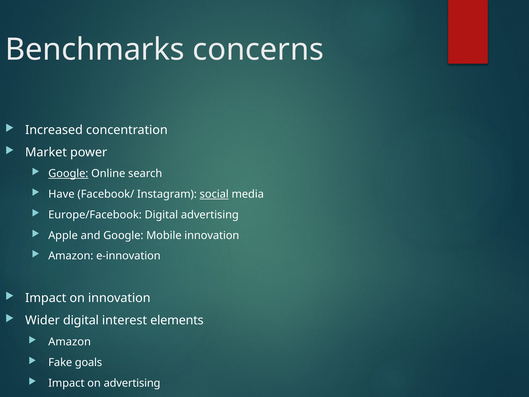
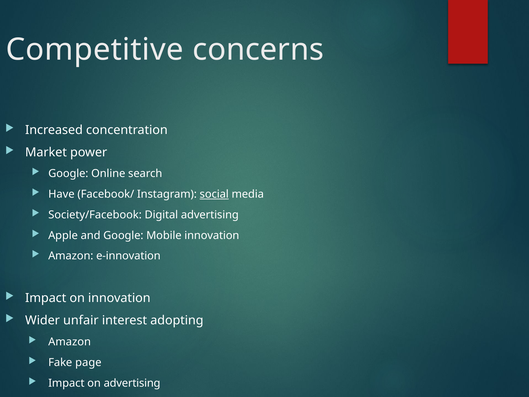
Benchmarks: Benchmarks -> Competitive
Google at (68, 173) underline: present -> none
Europe/Facebook: Europe/Facebook -> Society/Facebook
Wider digital: digital -> unfair
elements: elements -> adopting
goals: goals -> page
